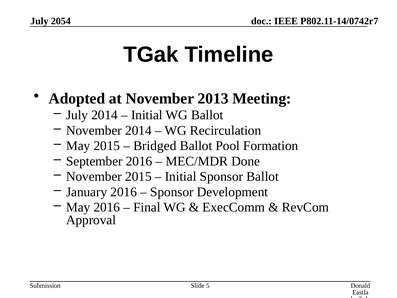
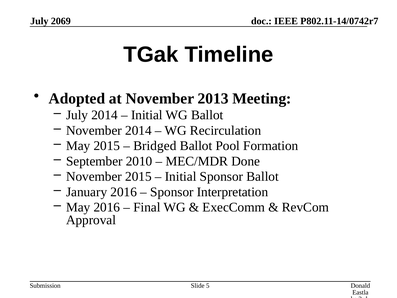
2054: 2054 -> 2069
September 2016: 2016 -> 2010
Development: Development -> Interpretation
